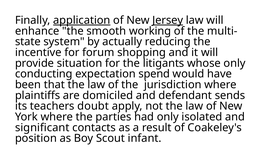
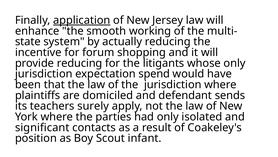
Jersey underline: present -> none
provide situation: situation -> reducing
conducting at (44, 74): conducting -> jurisdiction
doubt: doubt -> surely
